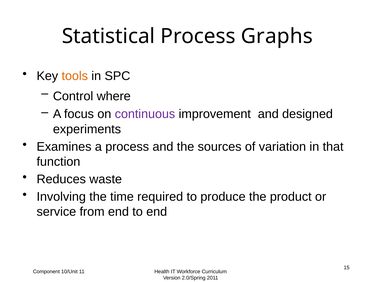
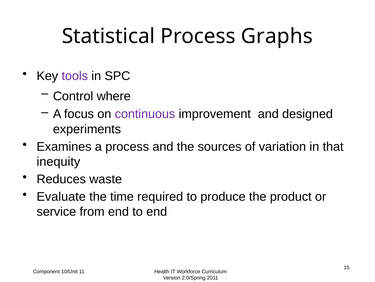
tools colour: orange -> purple
function: function -> inequity
Involving: Involving -> Evaluate
